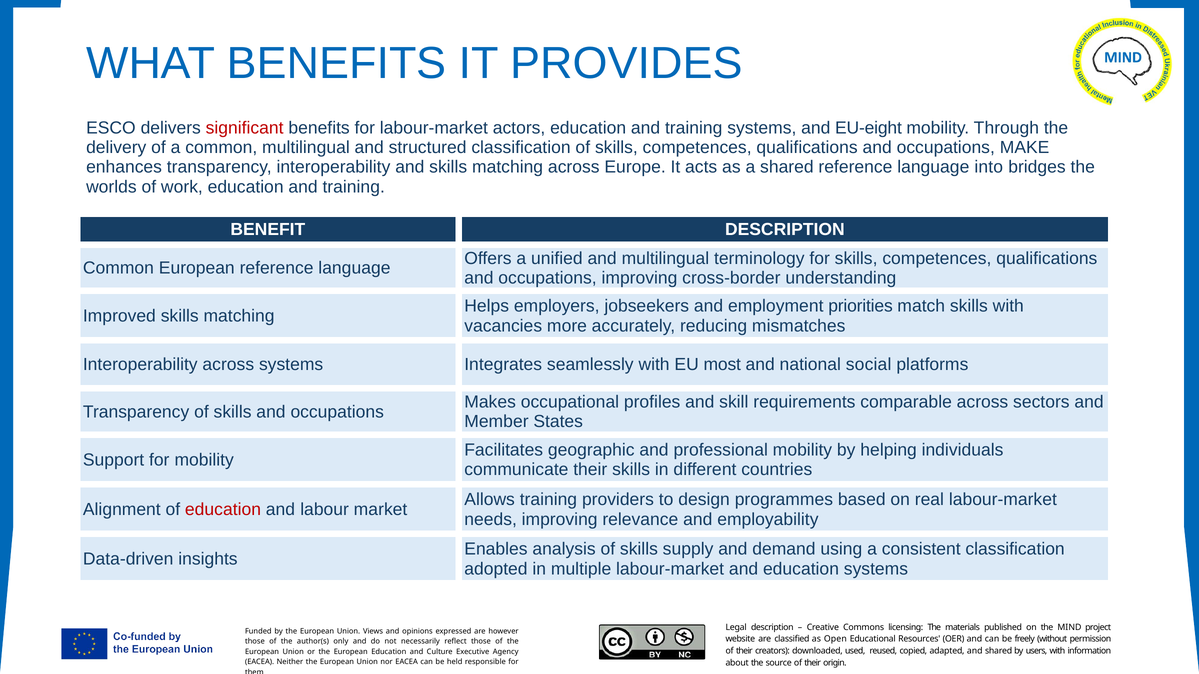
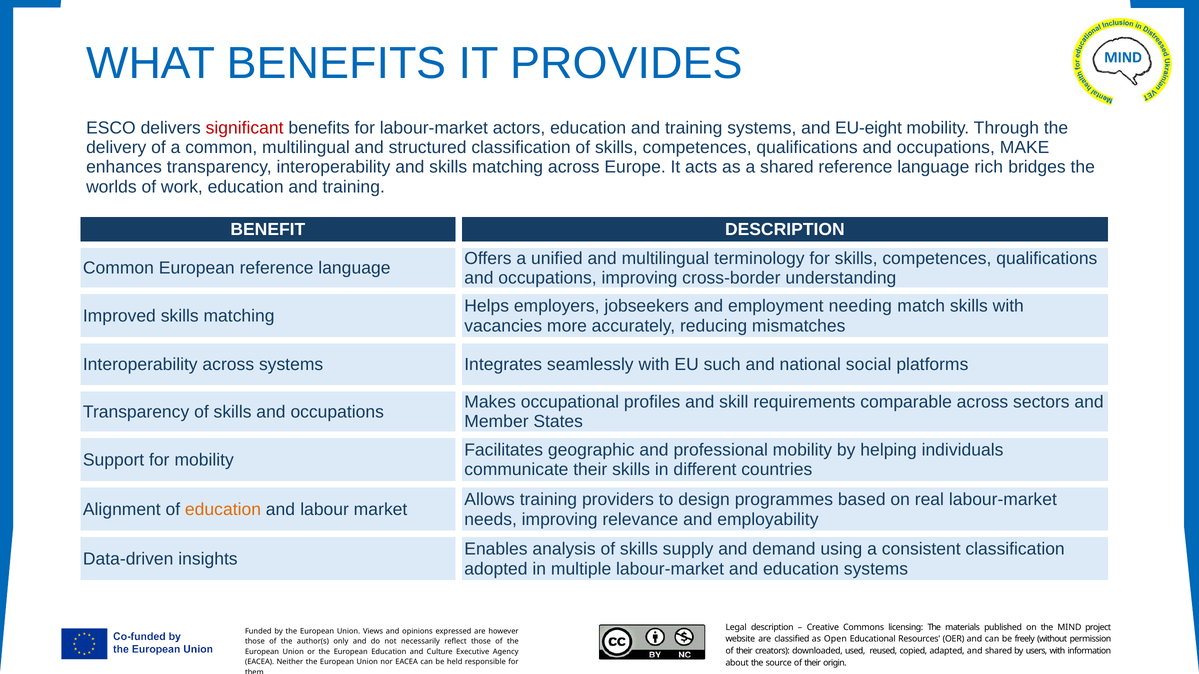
into: into -> rich
priorities: priorities -> needing
most: most -> such
education at (223, 510) colour: red -> orange
